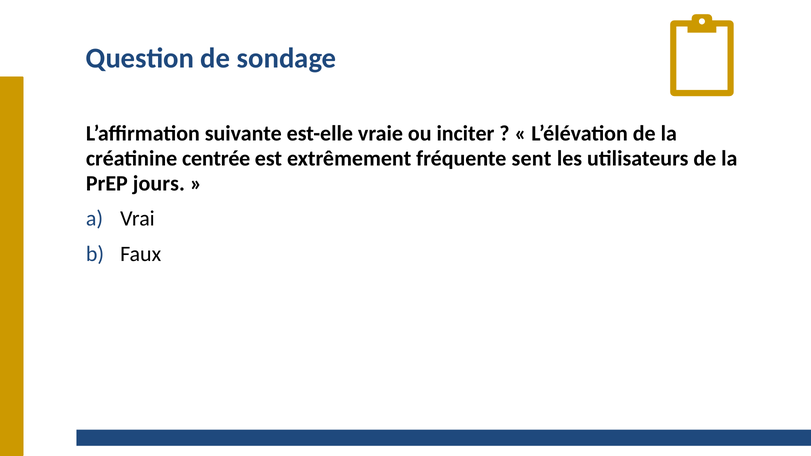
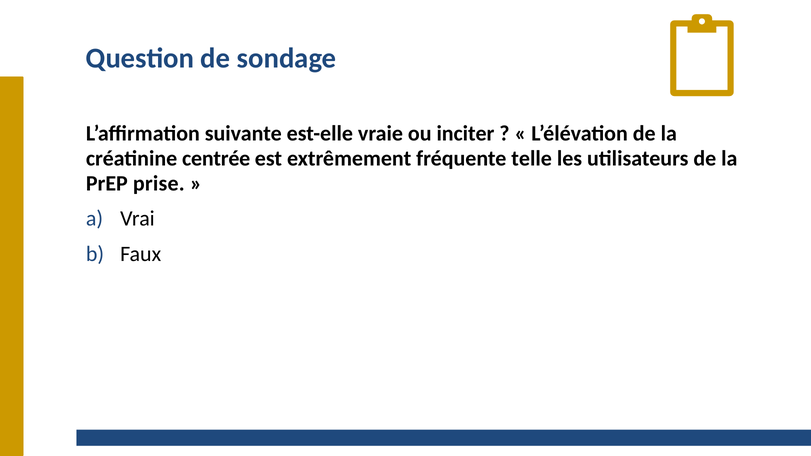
sent: sent -> telle
jours: jours -> prise
